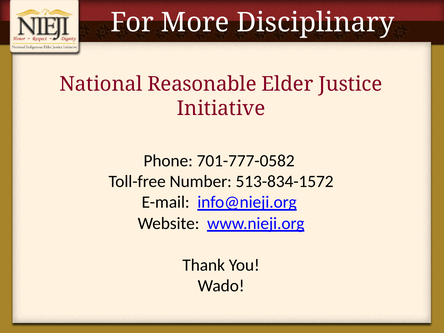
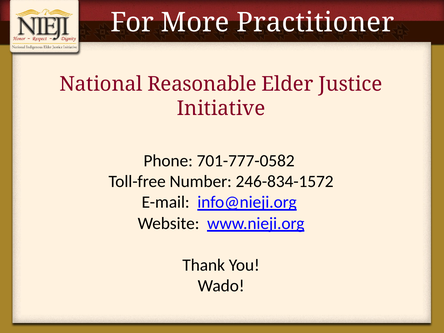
Disciplinary: Disciplinary -> Practitioner
513-834-1572: 513-834-1572 -> 246-834-1572
